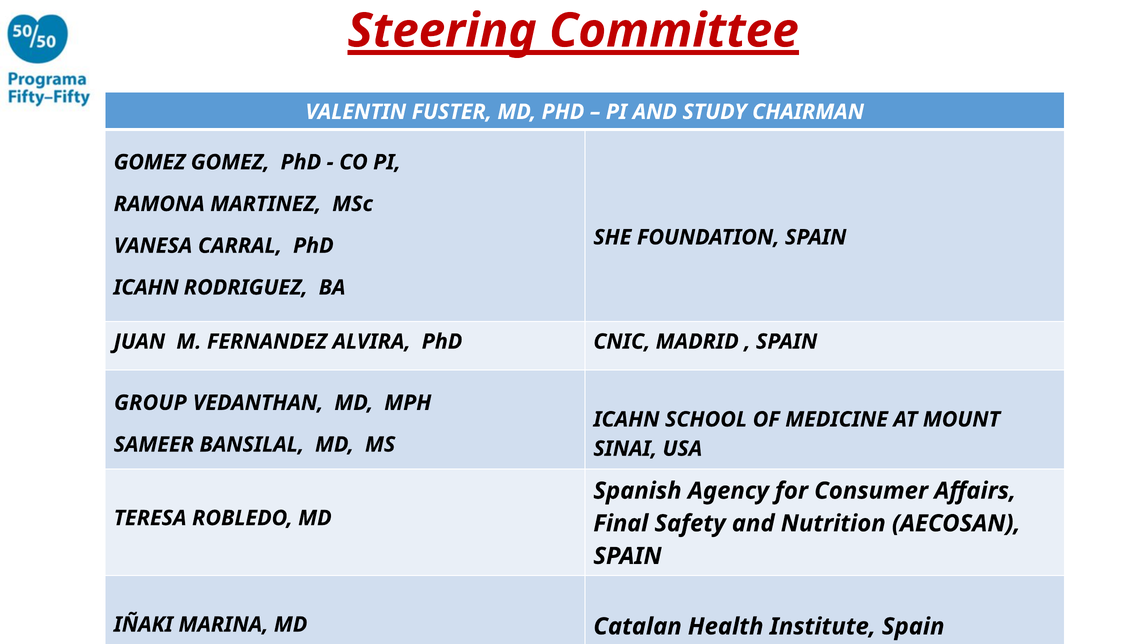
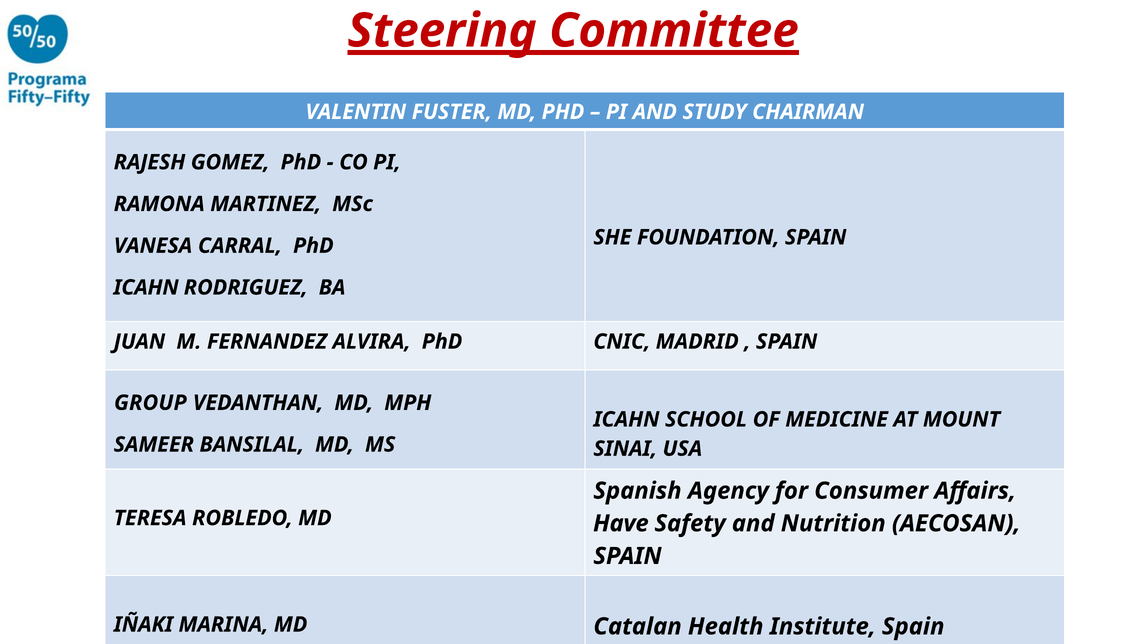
GOMEZ at (150, 162): GOMEZ -> RAJESH
Final: Final -> Have
